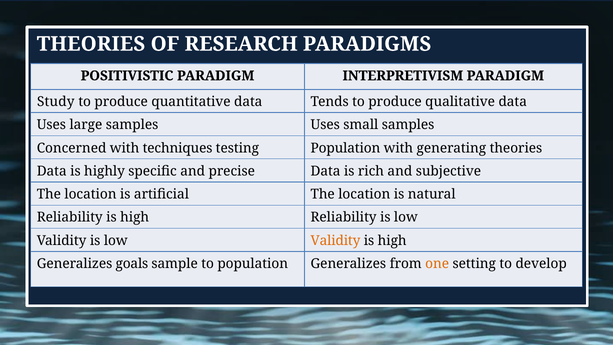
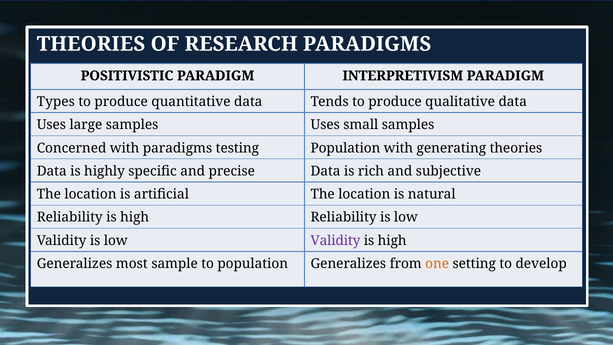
Study: Study -> Types
with techniques: techniques -> paradigms
Validity at (335, 240) colour: orange -> purple
goals: goals -> most
